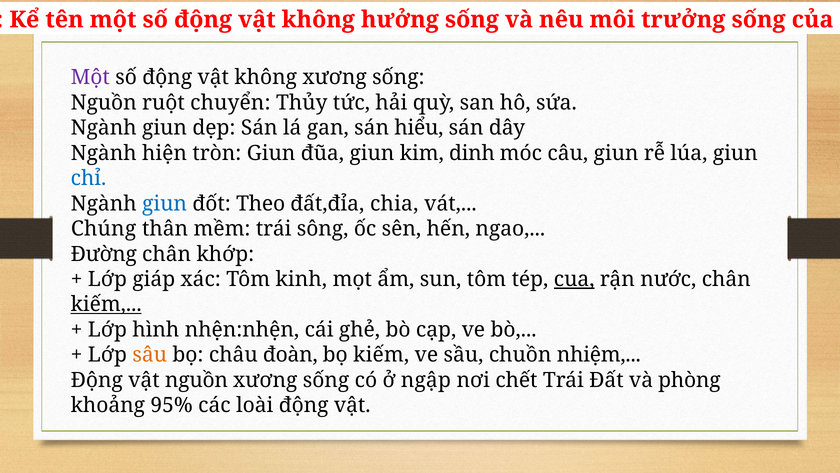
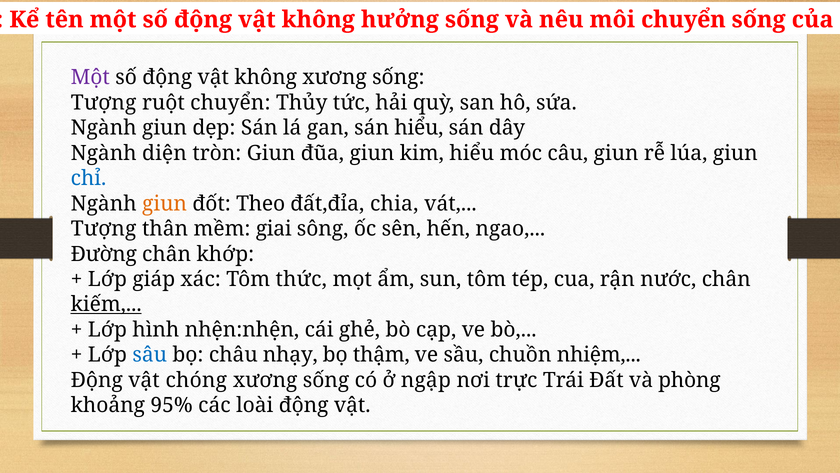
môi trưởng: trưởng -> chuyển
Nguồn at (104, 103): Nguồn -> Tượng
hiện: hiện -> diện
kim dinh: dinh -> hiểu
giun at (165, 203) colour: blue -> orange
Chúng at (104, 229): Chúng -> Tượng
mềm trái: trái -> giai
kinh: kinh -> thức
cua underline: present -> none
sâu colour: orange -> blue
đoàn: đoàn -> nhạy
bọ kiếm: kiếm -> thậm
vật nguồn: nguồn -> chóng
chết: chết -> trực
